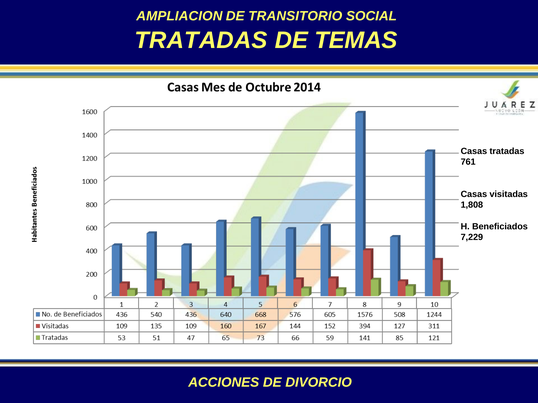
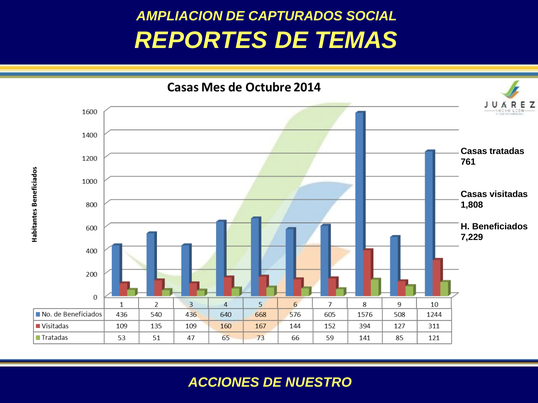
TRANSITORIO: TRANSITORIO -> CAPTURADOS
TRATADAS at (201, 40): TRATADAS -> REPORTES
DIVORCIO: DIVORCIO -> NUESTRO
